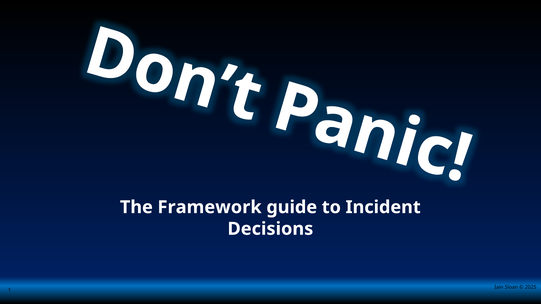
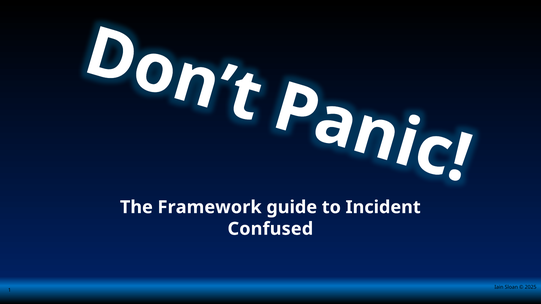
Decisions: Decisions -> Confused
